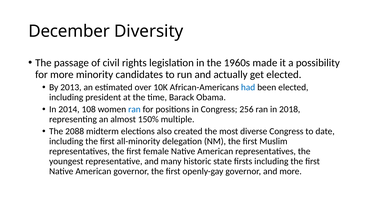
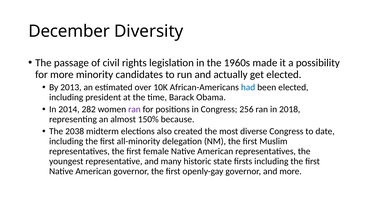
108: 108 -> 282
ran at (134, 109) colour: blue -> purple
multiple: multiple -> because
2088: 2088 -> 2038
